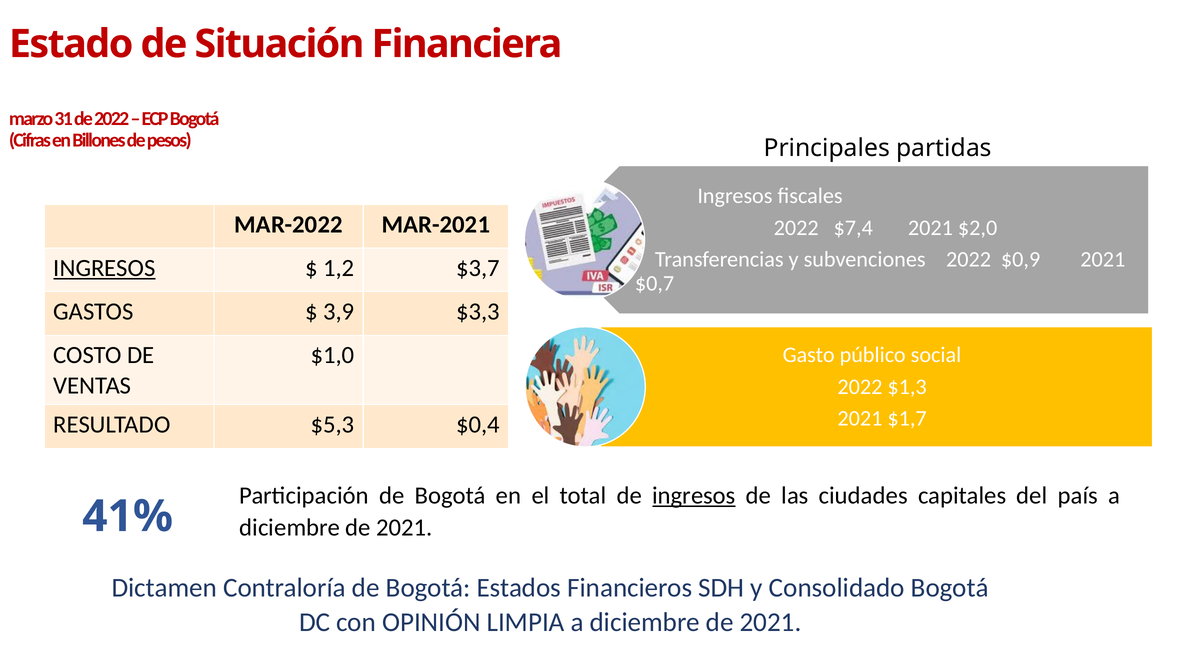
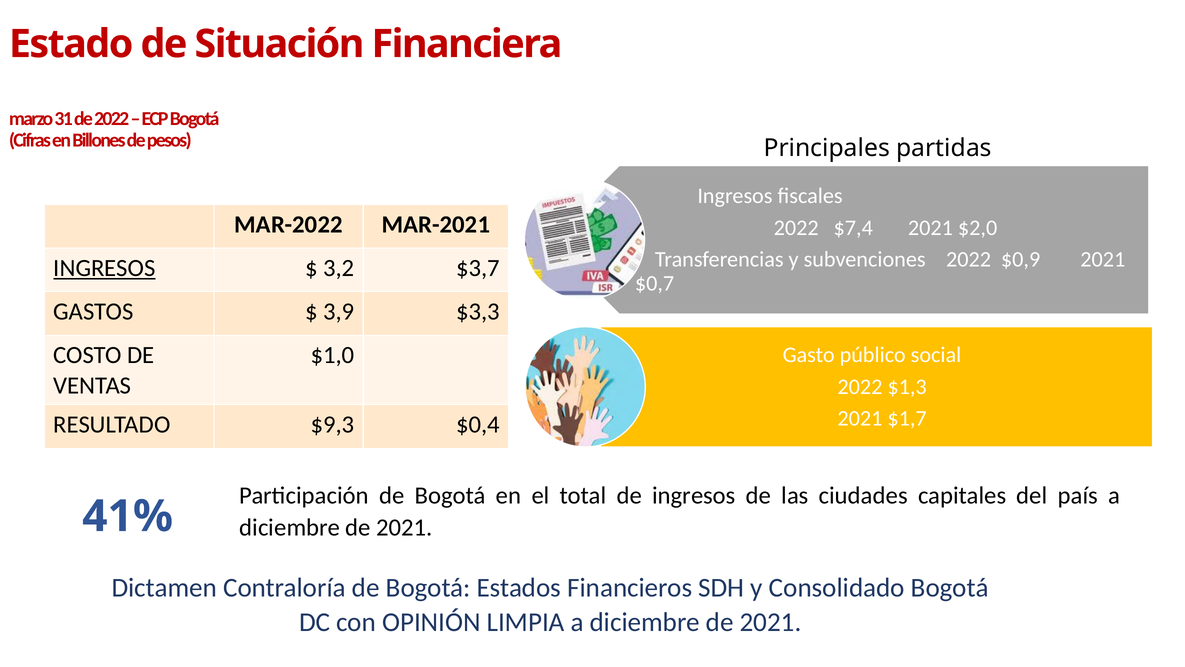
1,2: 1,2 -> 3,2
$5,3: $5,3 -> $9,3
ingresos at (694, 495) underline: present -> none
